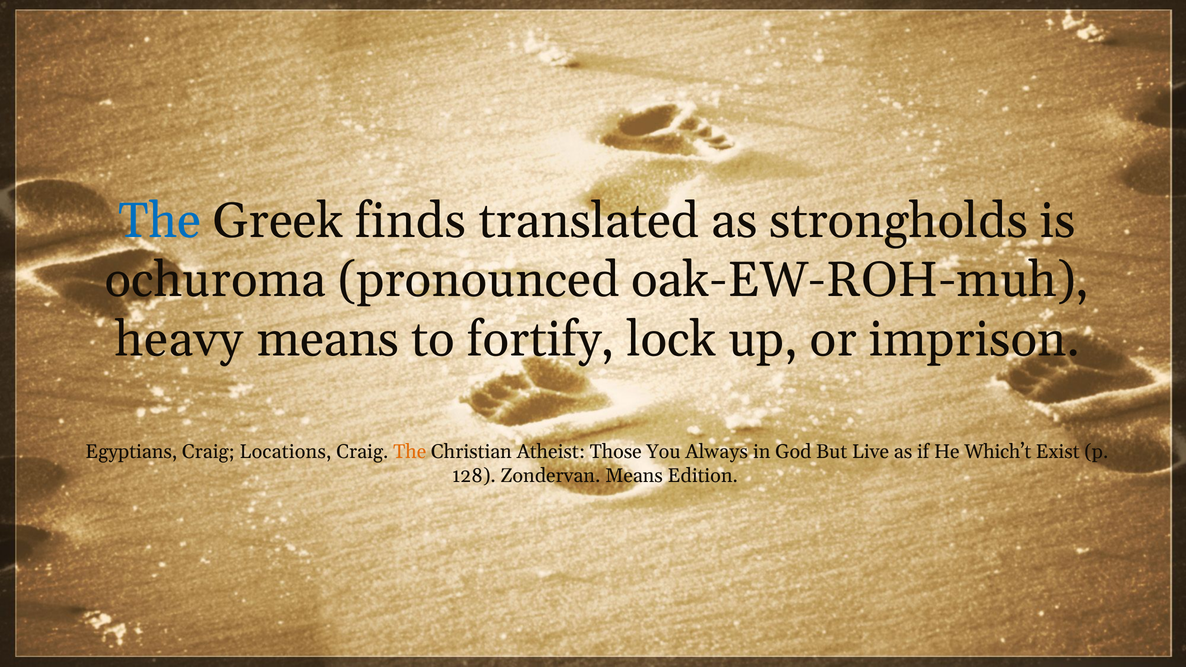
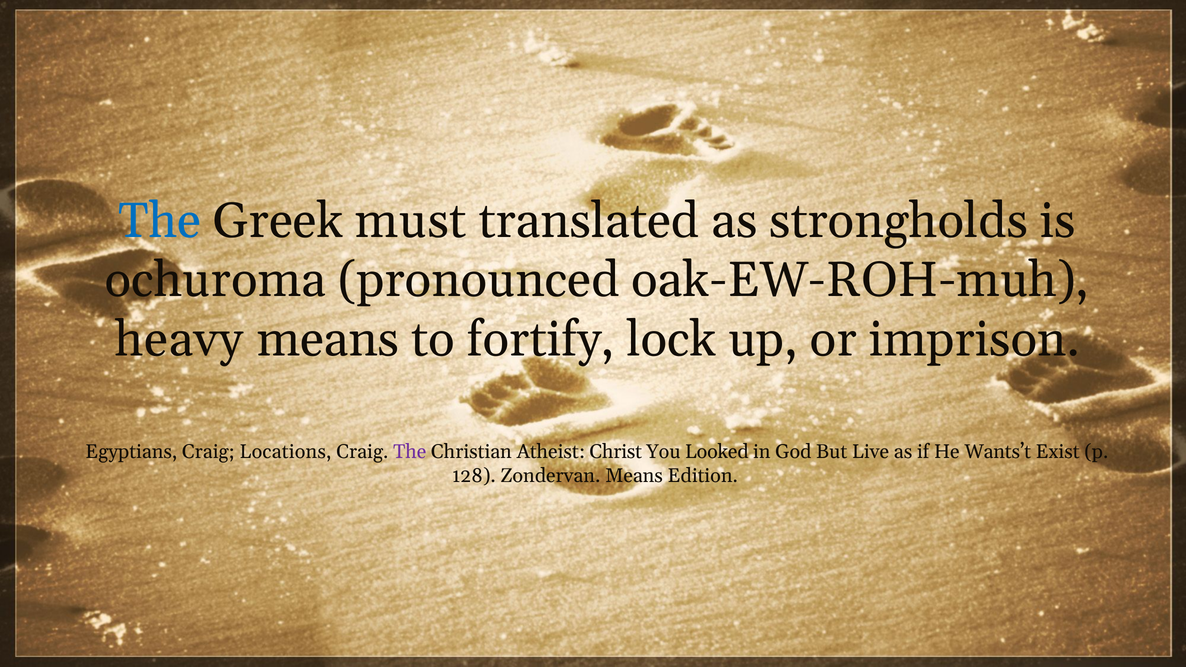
finds: finds -> must
The at (410, 452) colour: orange -> purple
Those: Those -> Christ
Always: Always -> Looked
Which’t: Which’t -> Wants’t
